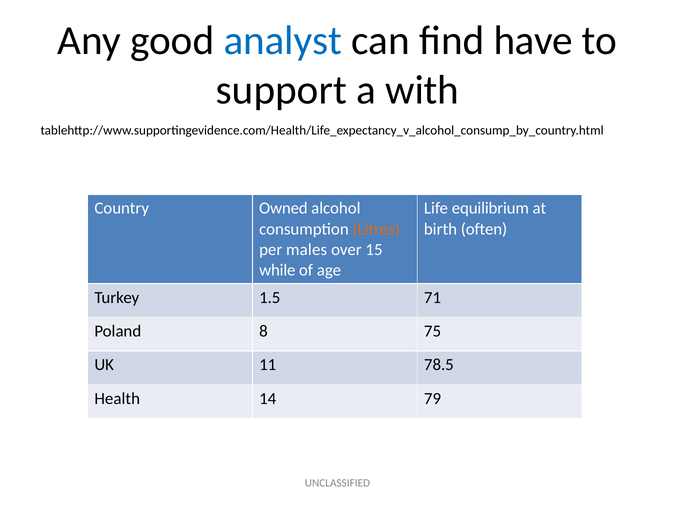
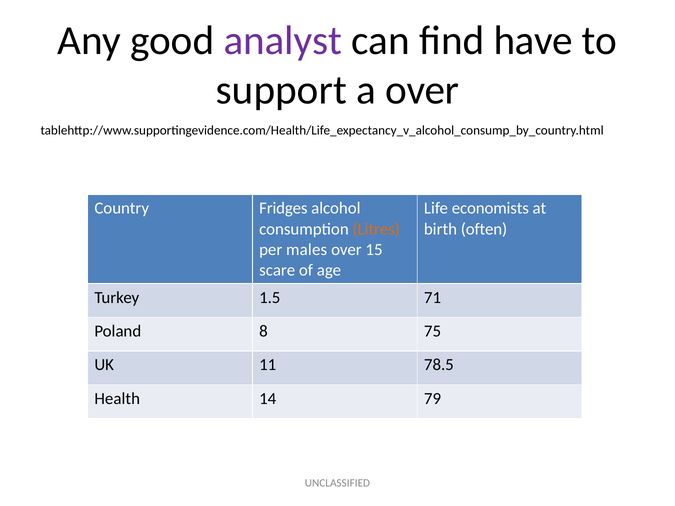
analyst colour: blue -> purple
a with: with -> over
Owned: Owned -> Fridges
equilibrium: equilibrium -> economists
while: while -> scare
